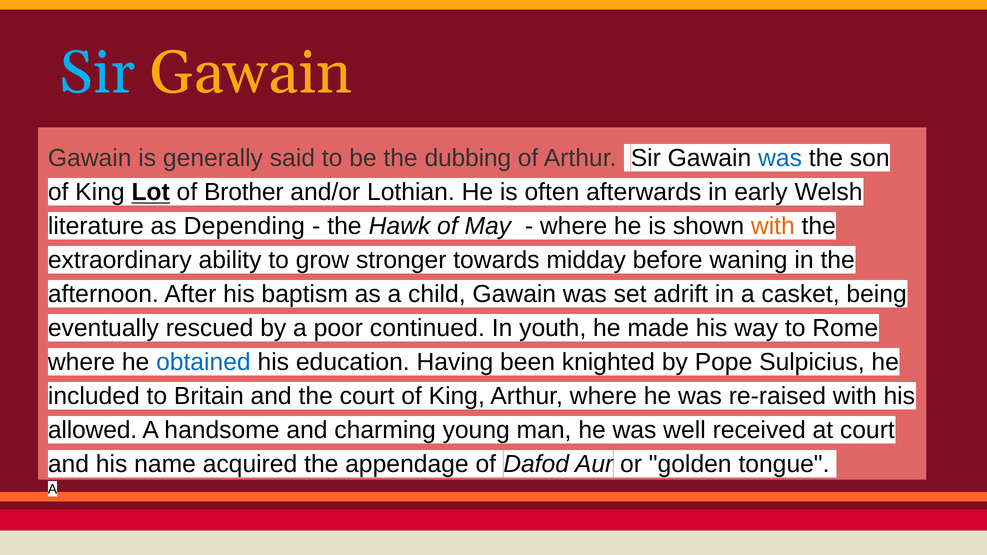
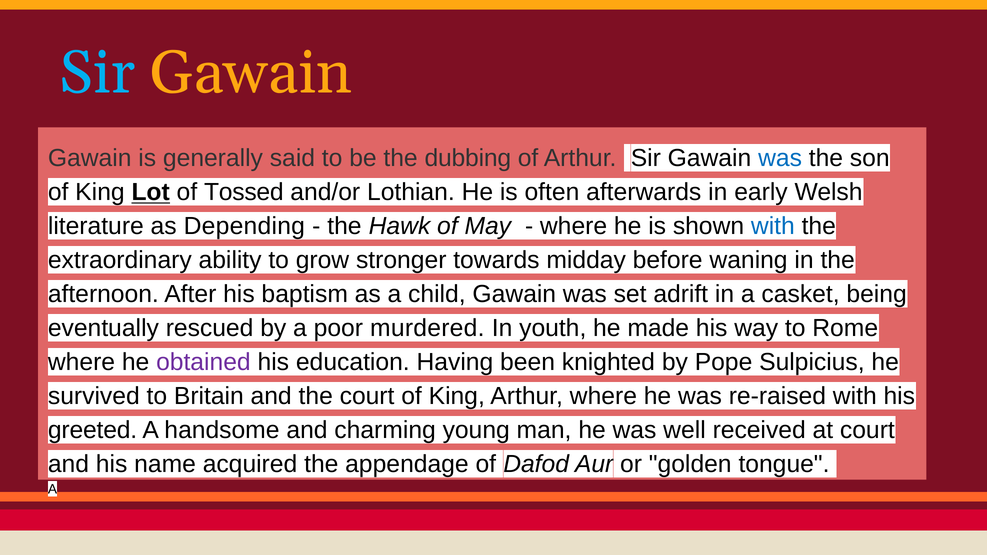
Brother: Brother -> Tossed
with at (773, 226) colour: orange -> blue
continued: continued -> murdered
obtained colour: blue -> purple
included: included -> survived
allowed: allowed -> greeted
